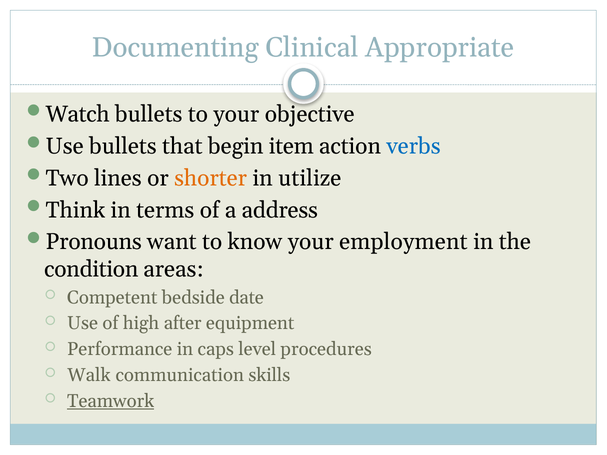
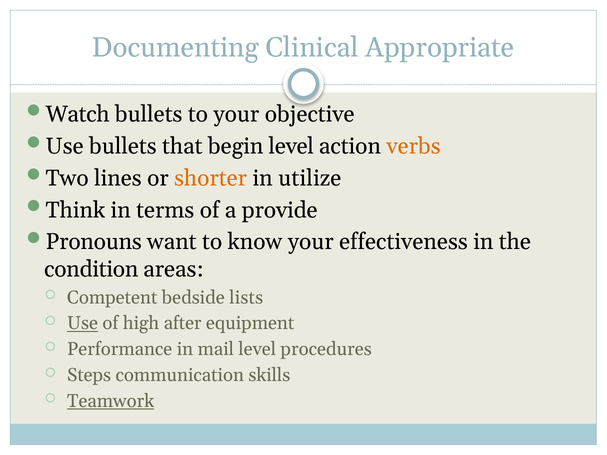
begin item: item -> level
verbs colour: blue -> orange
address: address -> provide
employment: employment -> effectiveness
date: date -> lists
Use at (83, 324) underline: none -> present
caps: caps -> mail
Walk: Walk -> Steps
